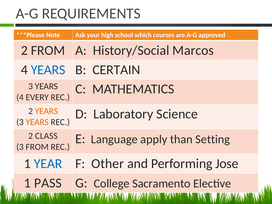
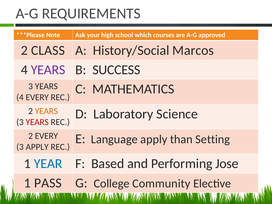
2 FROM: FROM -> CLASS
YEARS at (48, 70) colour: blue -> purple
CERTAIN: CERTAIN -> SUCCESS
YEARS at (37, 122) colour: orange -> red
2 CLASS: CLASS -> EVERY
3 FROM: FROM -> APPLY
Other: Other -> Based
Sacramento: Sacramento -> Community
